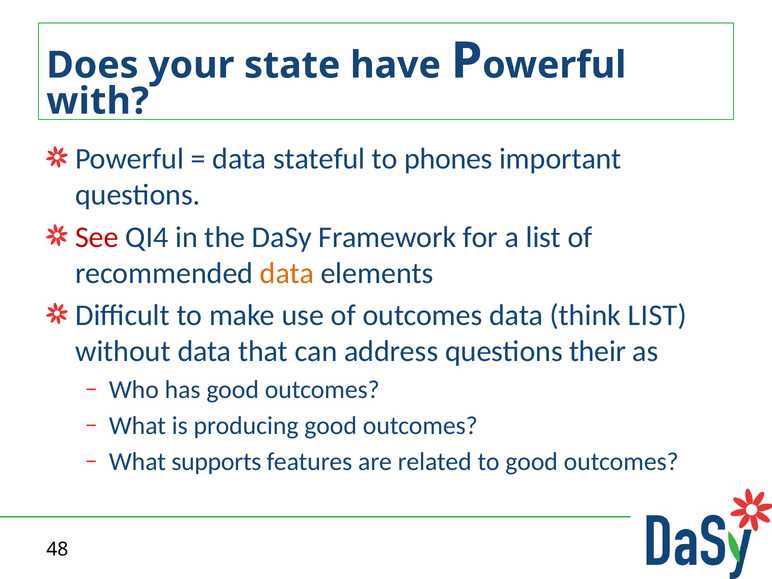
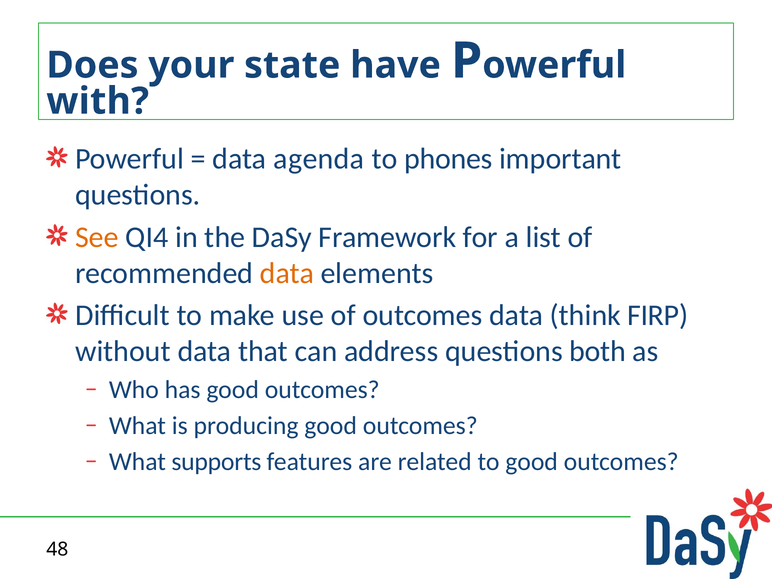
stateful: stateful -> agenda
See colour: red -> orange
think LIST: LIST -> FIRP
their: their -> both
